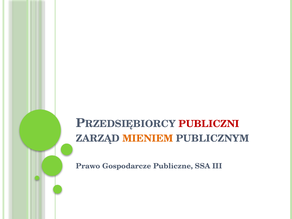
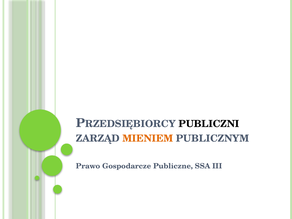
PUBLICZNI colour: red -> black
